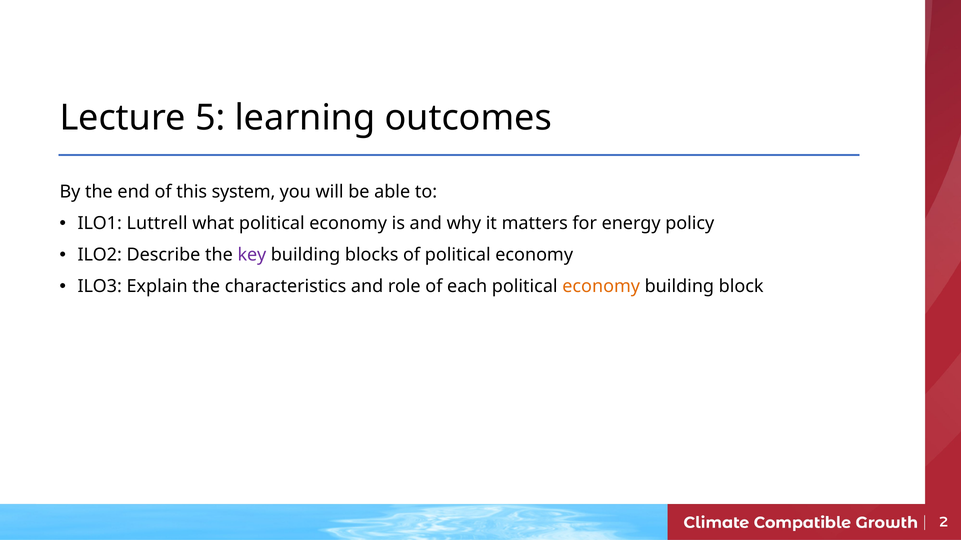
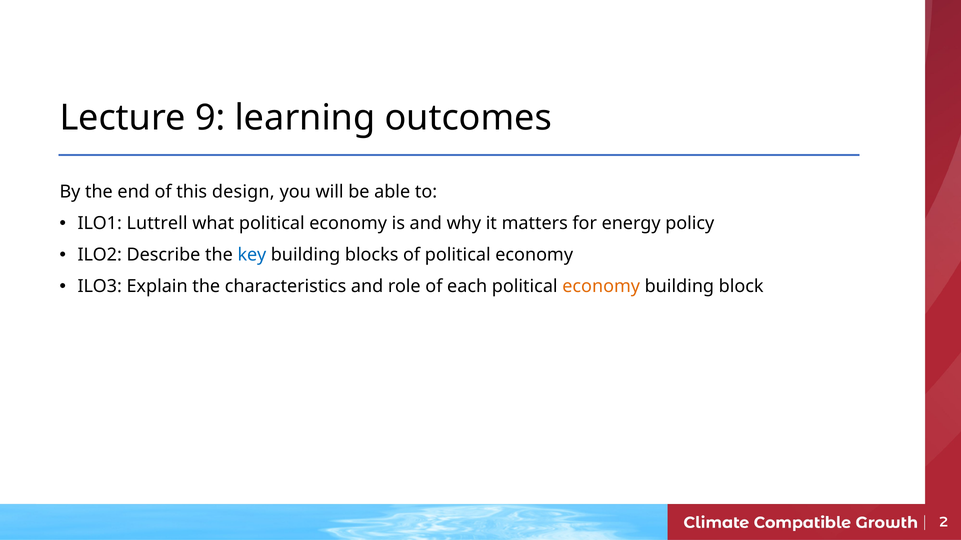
5: 5 -> 9
system: system -> design
key colour: purple -> blue
